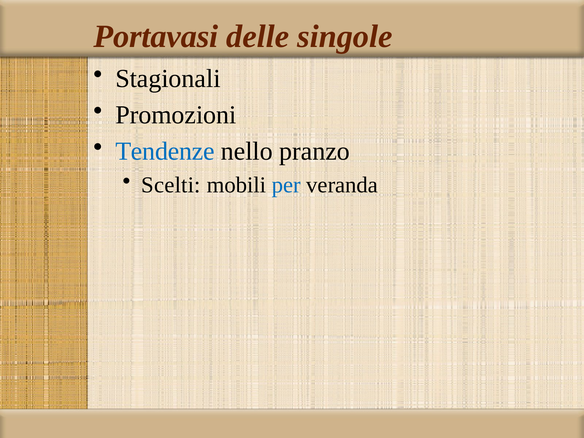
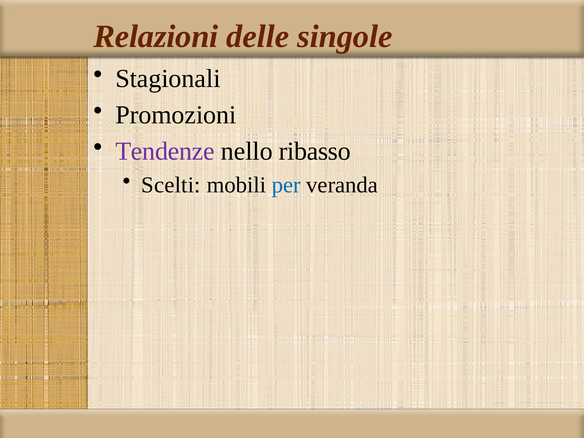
Portavasi: Portavasi -> Relazioni
Tendenze colour: blue -> purple
pranzo: pranzo -> ribasso
